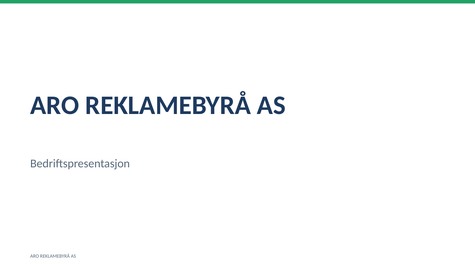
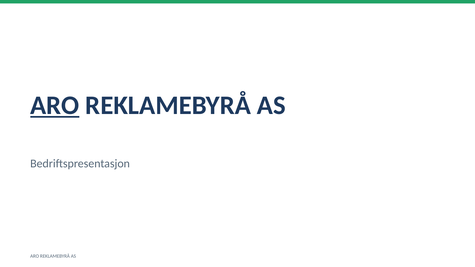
ARO at (55, 105) underline: none -> present
